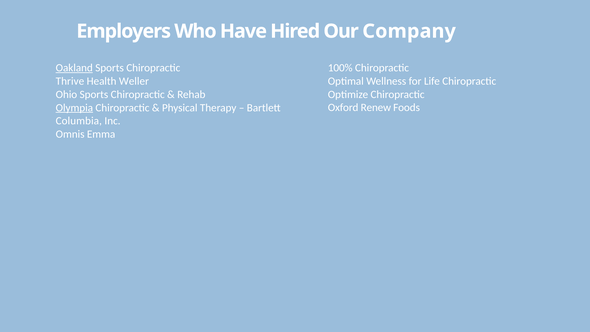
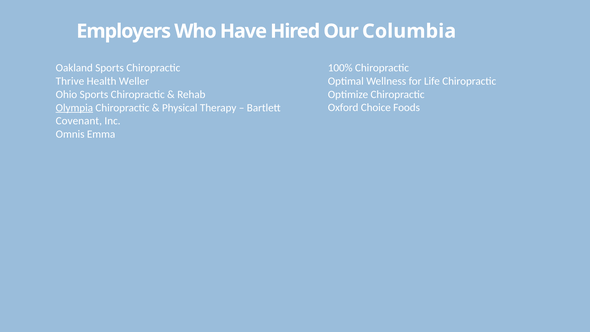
Company: Company -> Columbia
Oakland underline: present -> none
Renew: Renew -> Choice
Columbia: Columbia -> Covenant
